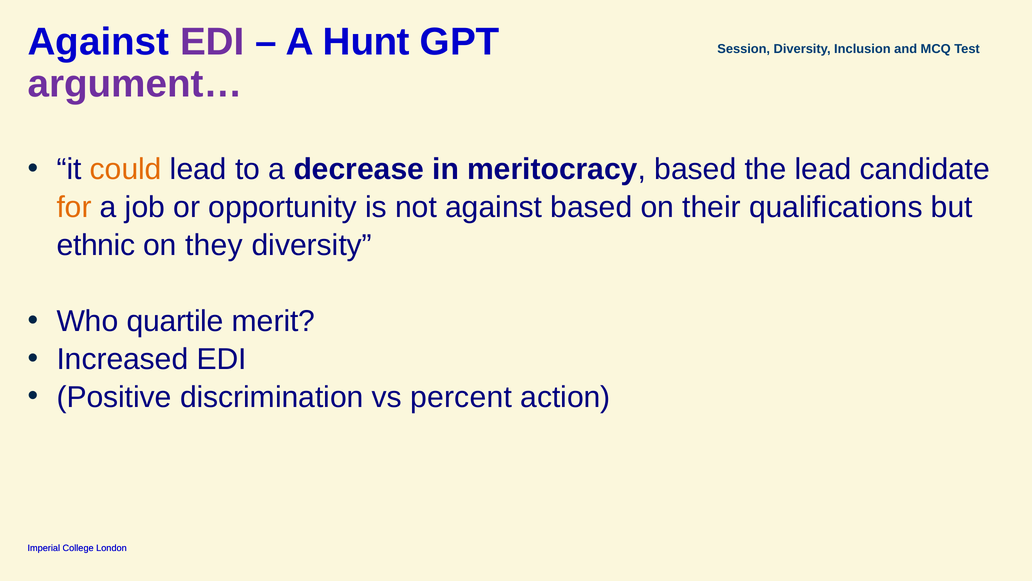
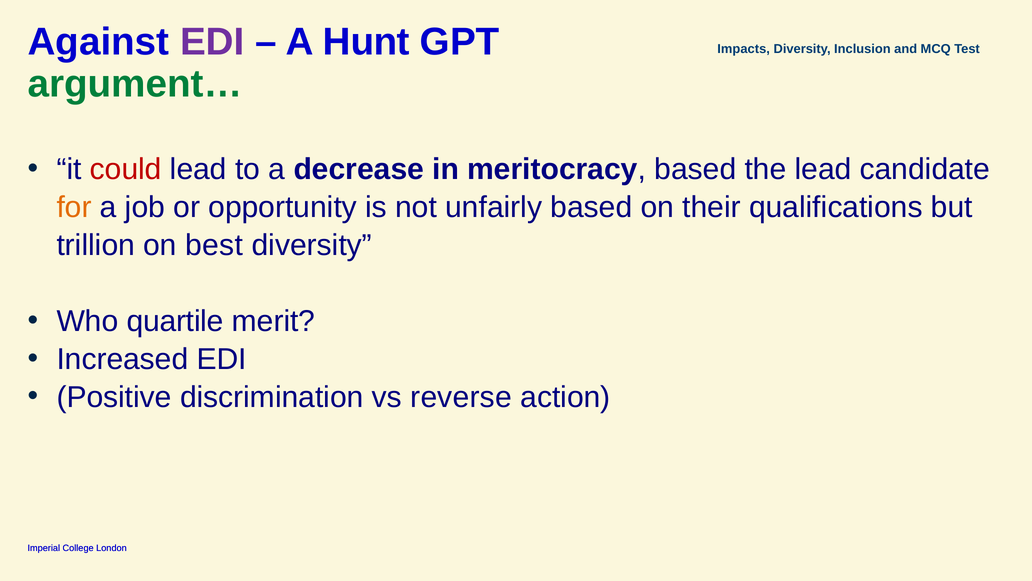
Session: Session -> Impacts
argument… colour: purple -> green
could colour: orange -> red
not against: against -> unfairly
ethnic: ethnic -> trillion
they: they -> best
percent: percent -> reverse
